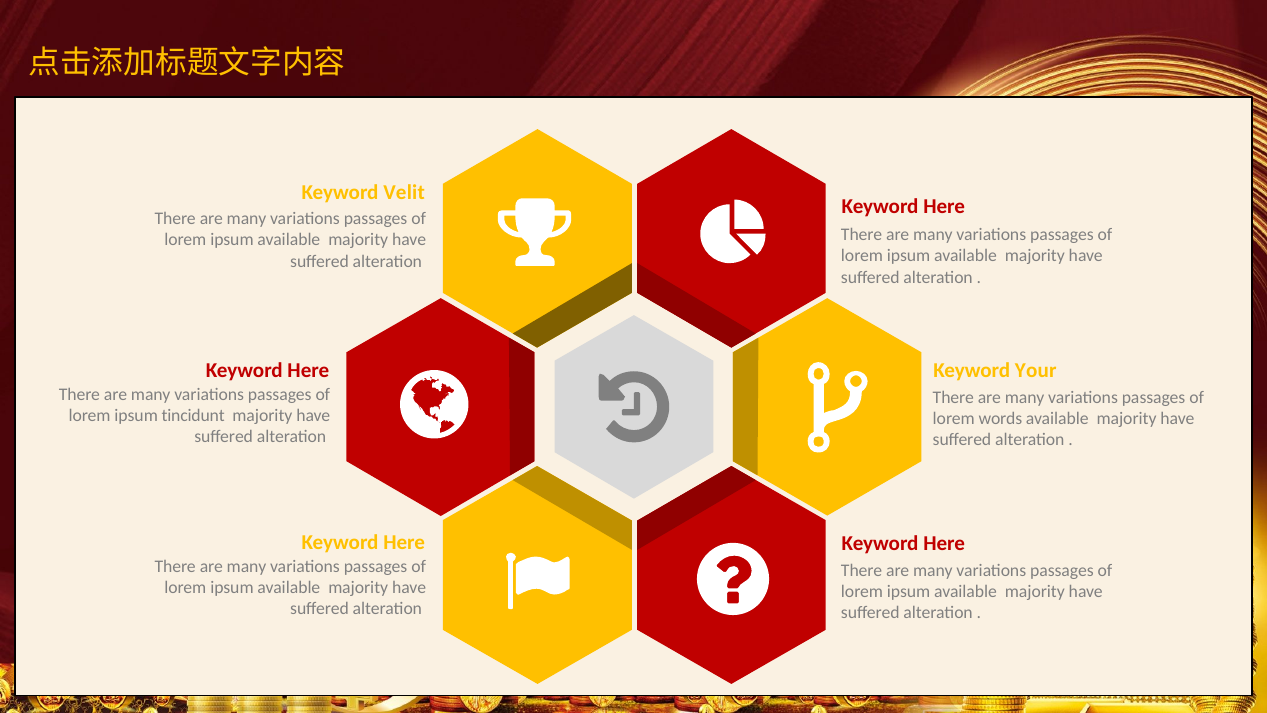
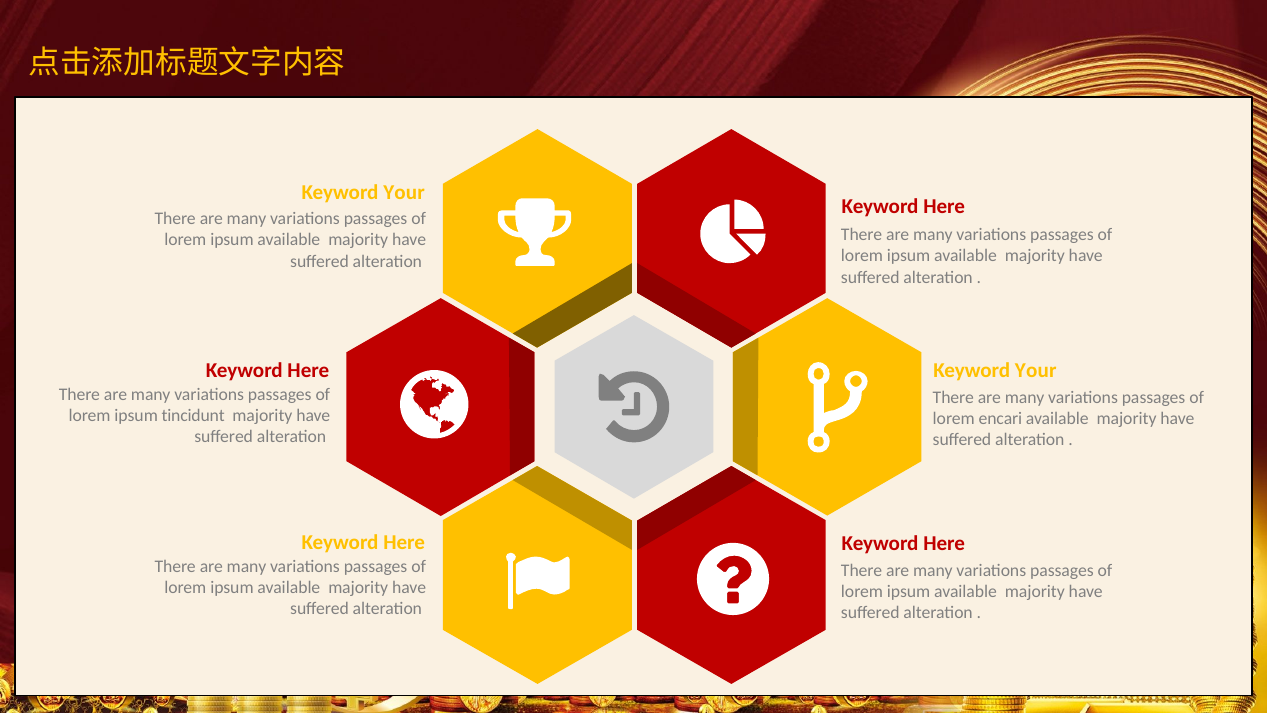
Velit at (404, 193): Velit -> Your
words: words -> encari
